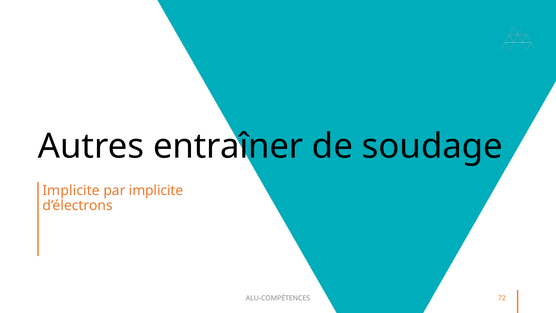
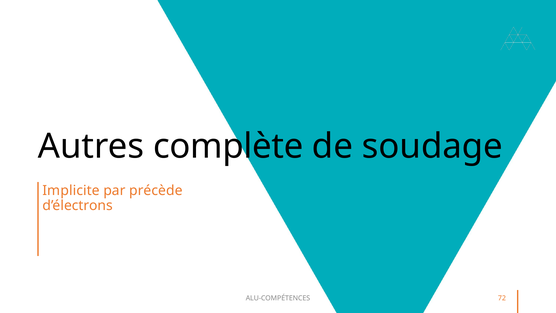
entraîner: entraîner -> complète
par implicite: implicite -> précède
